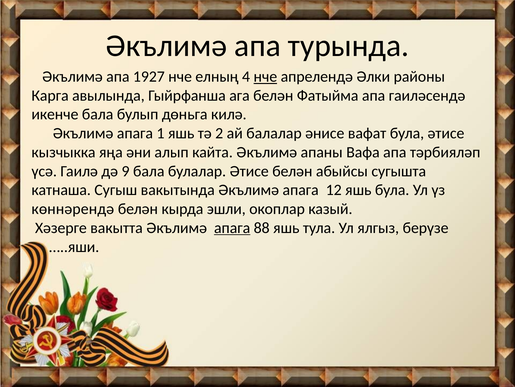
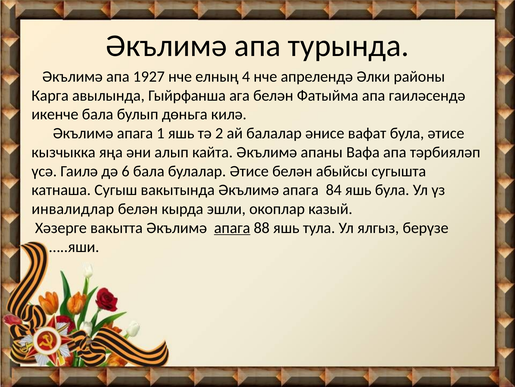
нче at (265, 76) underline: present -> none
9: 9 -> 6
12: 12 -> 84
көннәрендә: көннәрендә -> инвалидлар
